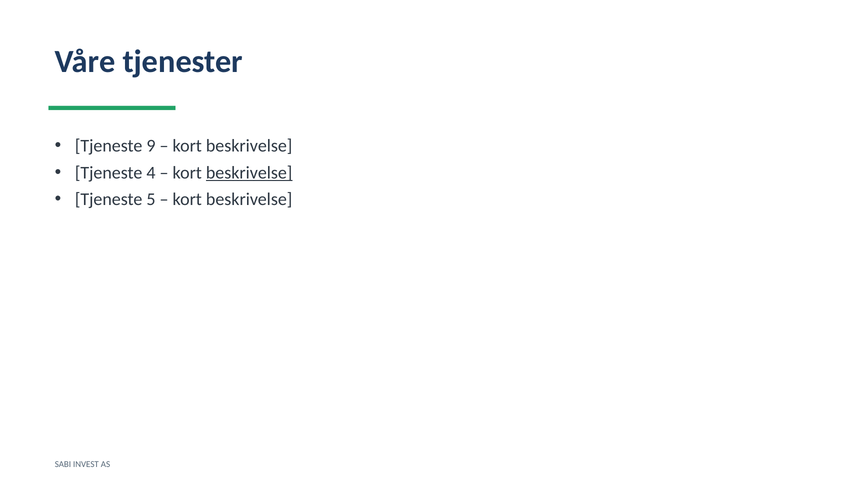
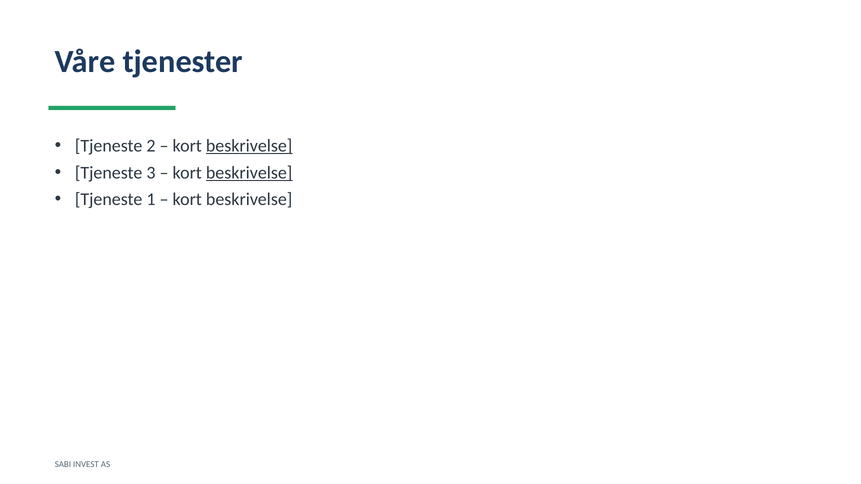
9: 9 -> 2
beskrivelse at (249, 146) underline: none -> present
4: 4 -> 3
5: 5 -> 1
